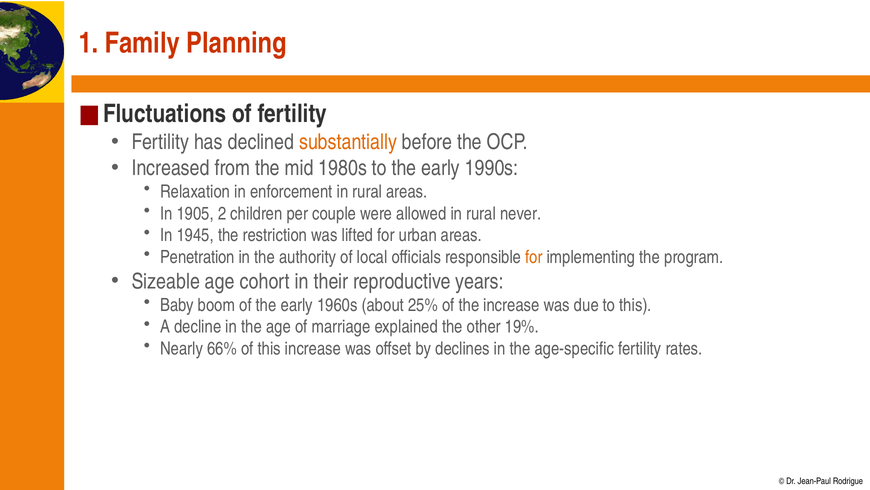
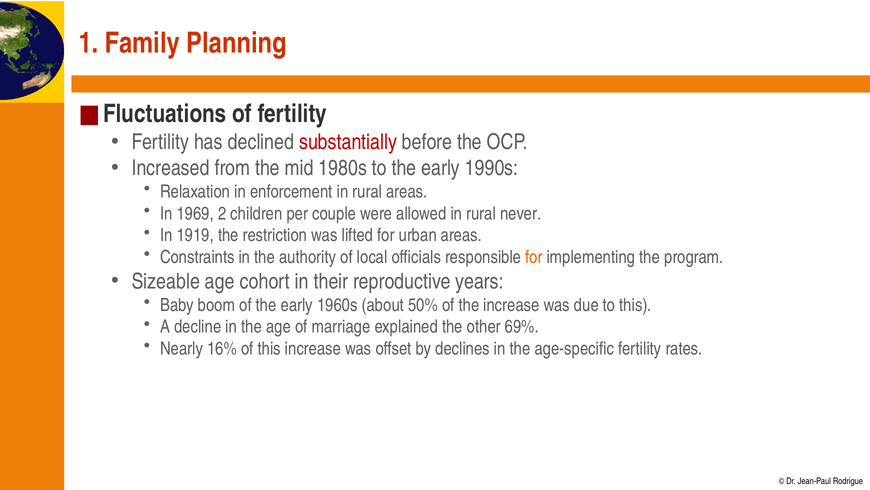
substantially colour: orange -> red
1905: 1905 -> 1969
1945: 1945 -> 1919
Penetration: Penetration -> Constraints
25%: 25% -> 50%
19%: 19% -> 69%
66%: 66% -> 16%
